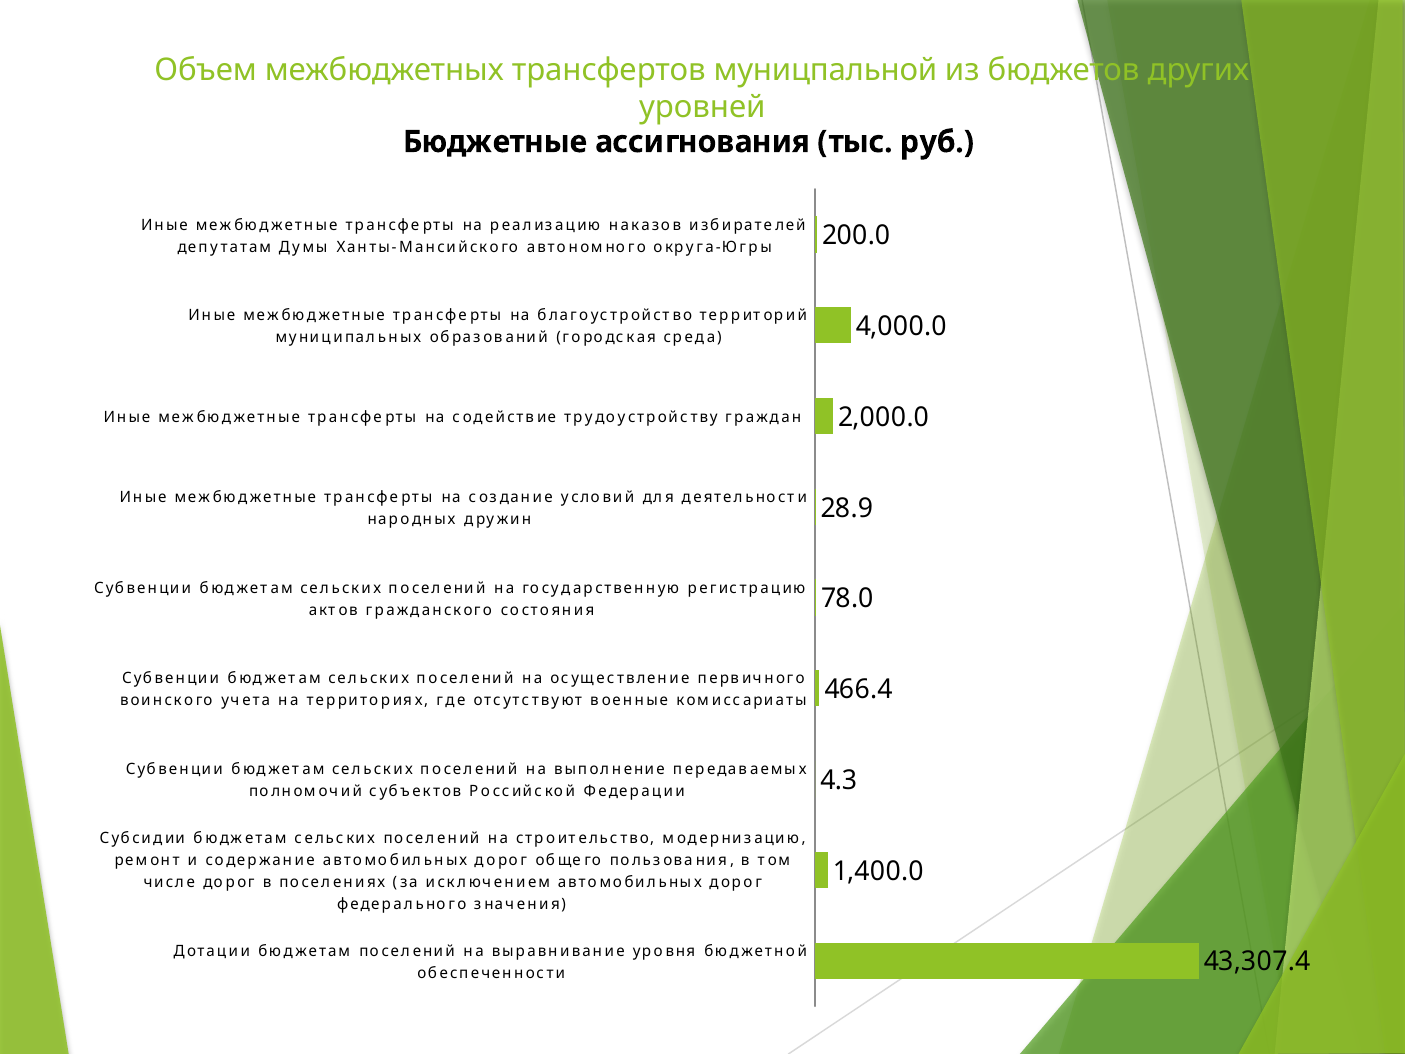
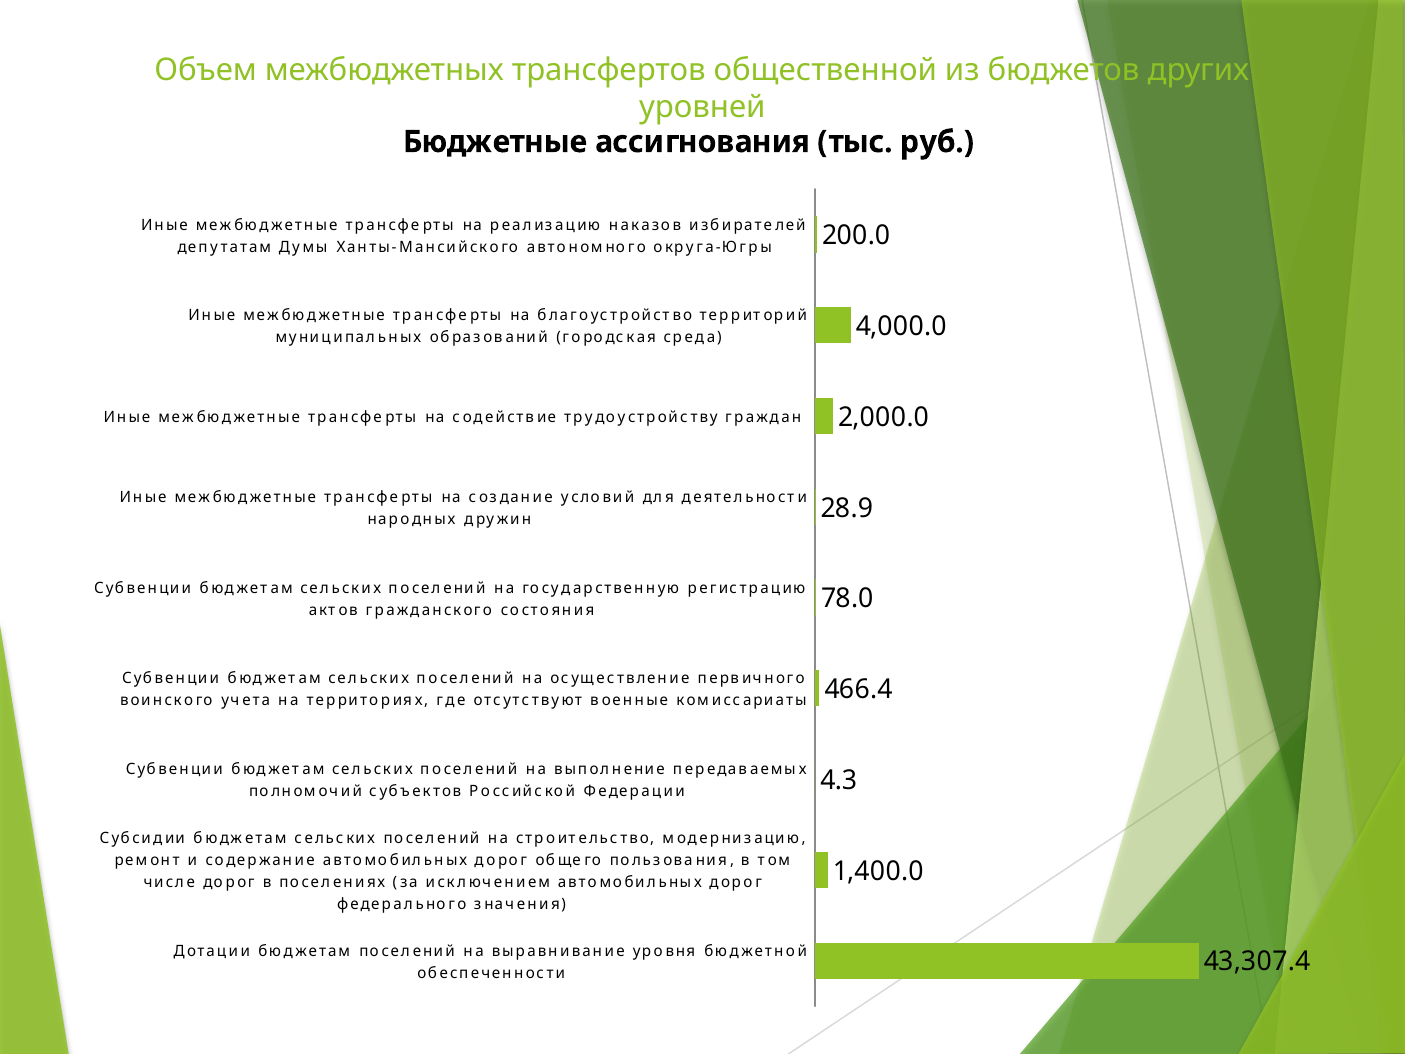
муницпальной: муницпальной -> общественной
